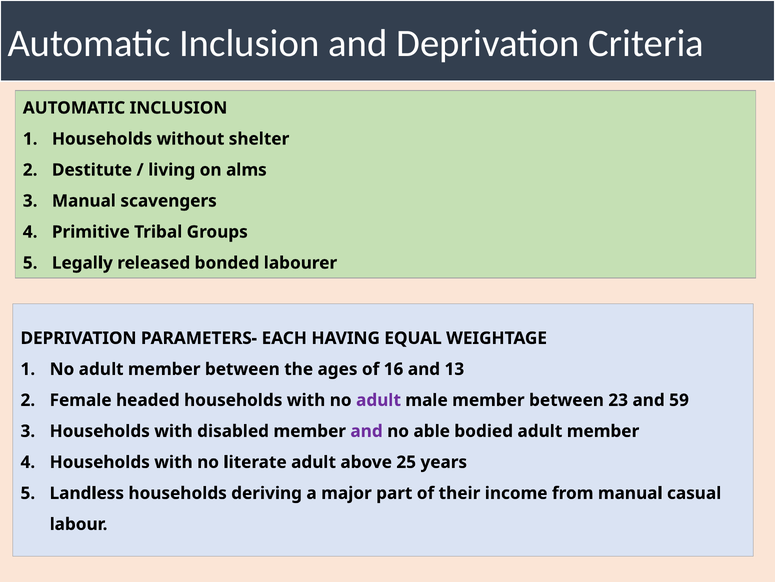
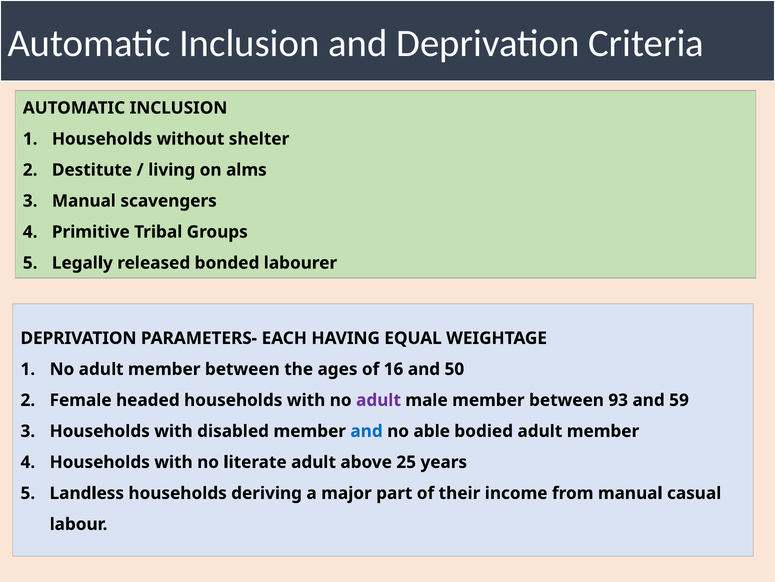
13: 13 -> 50
23: 23 -> 93
and at (367, 431) colour: purple -> blue
